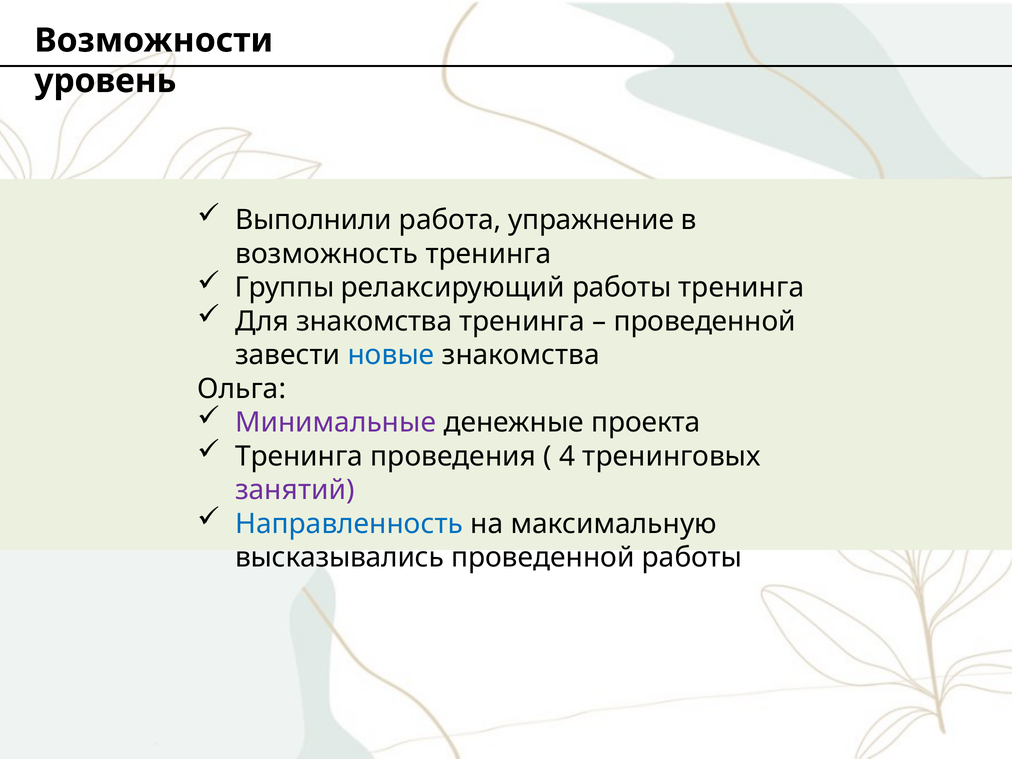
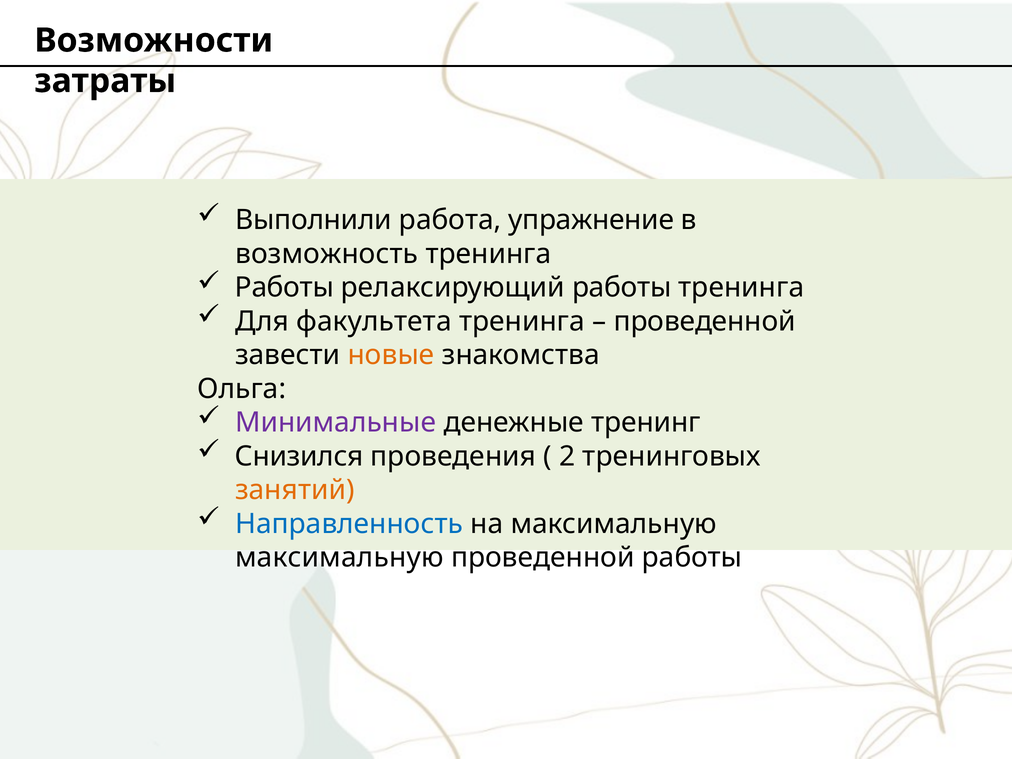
уровень: уровень -> затраты
Группы at (284, 288): Группы -> Работы
Для знакомства: знакомства -> факультета
новые colour: blue -> orange
проекта: проекта -> тренинг
Тренинга at (299, 456): Тренинга -> Снизился
4: 4 -> 2
занятий colour: purple -> orange
высказывались at (339, 557): высказывались -> максимальную
